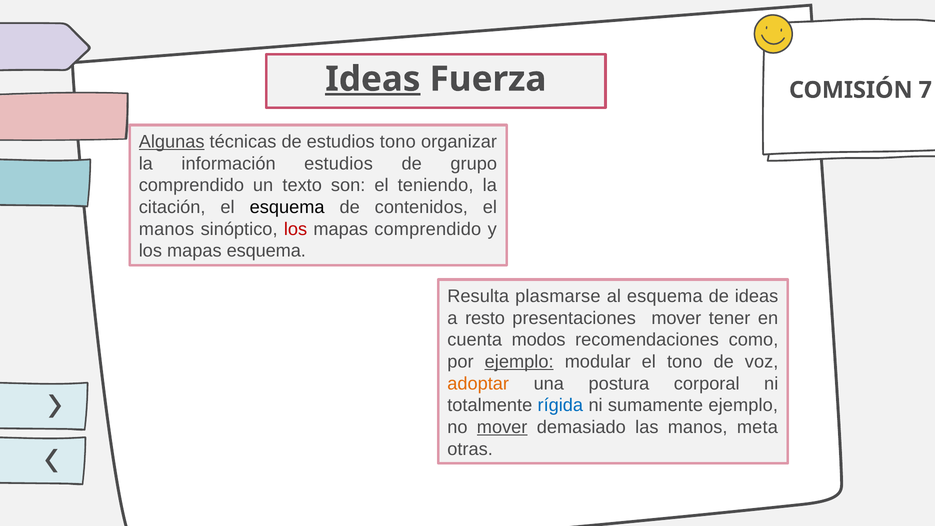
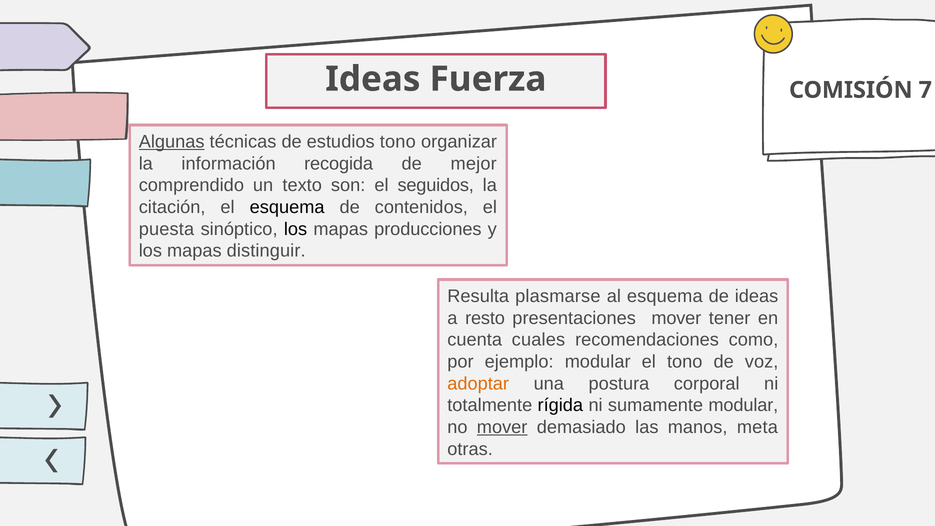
Ideas at (373, 79) underline: present -> none
información estudios: estudios -> recogida
grupo: grupo -> mejor
teniendo: teniendo -> seguidos
manos at (166, 229): manos -> puesta
los at (296, 229) colour: red -> black
mapas comprendido: comprendido -> producciones
mapas esquema: esquema -> distinguir
modos: modos -> cuales
ejemplo at (519, 362) underline: present -> none
rígida colour: blue -> black
sumamente ejemplo: ejemplo -> modular
